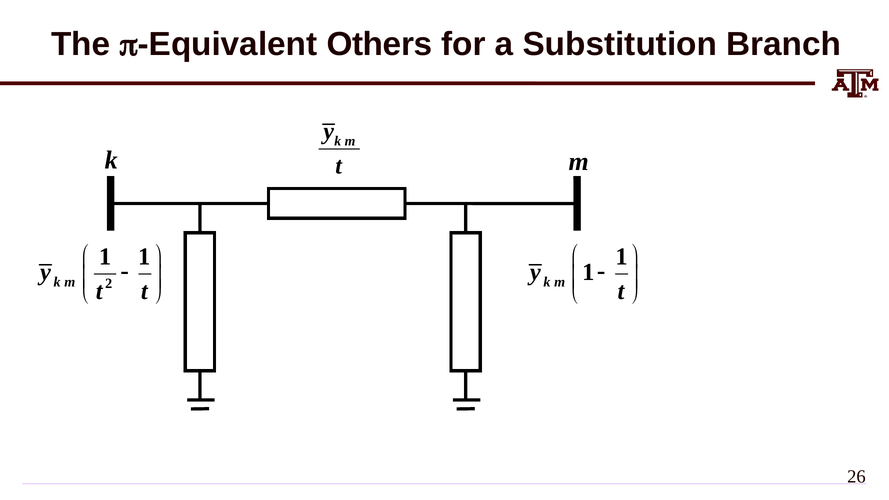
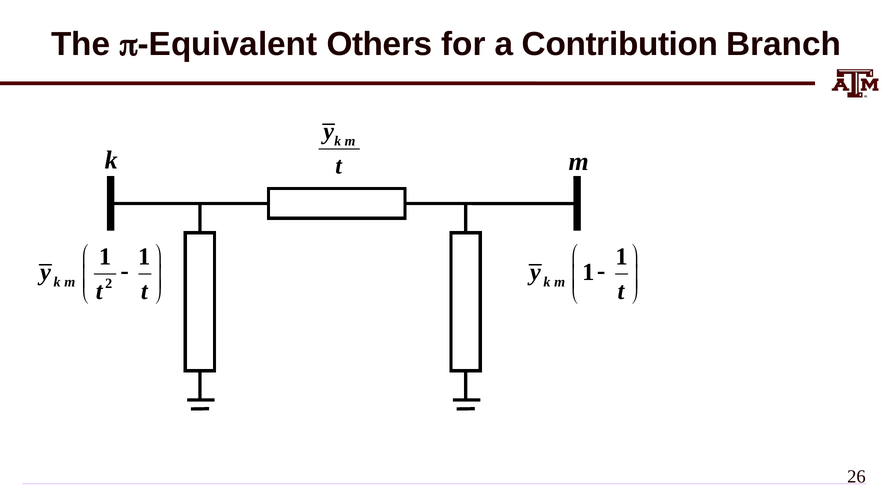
Substitution: Substitution -> Contribution
